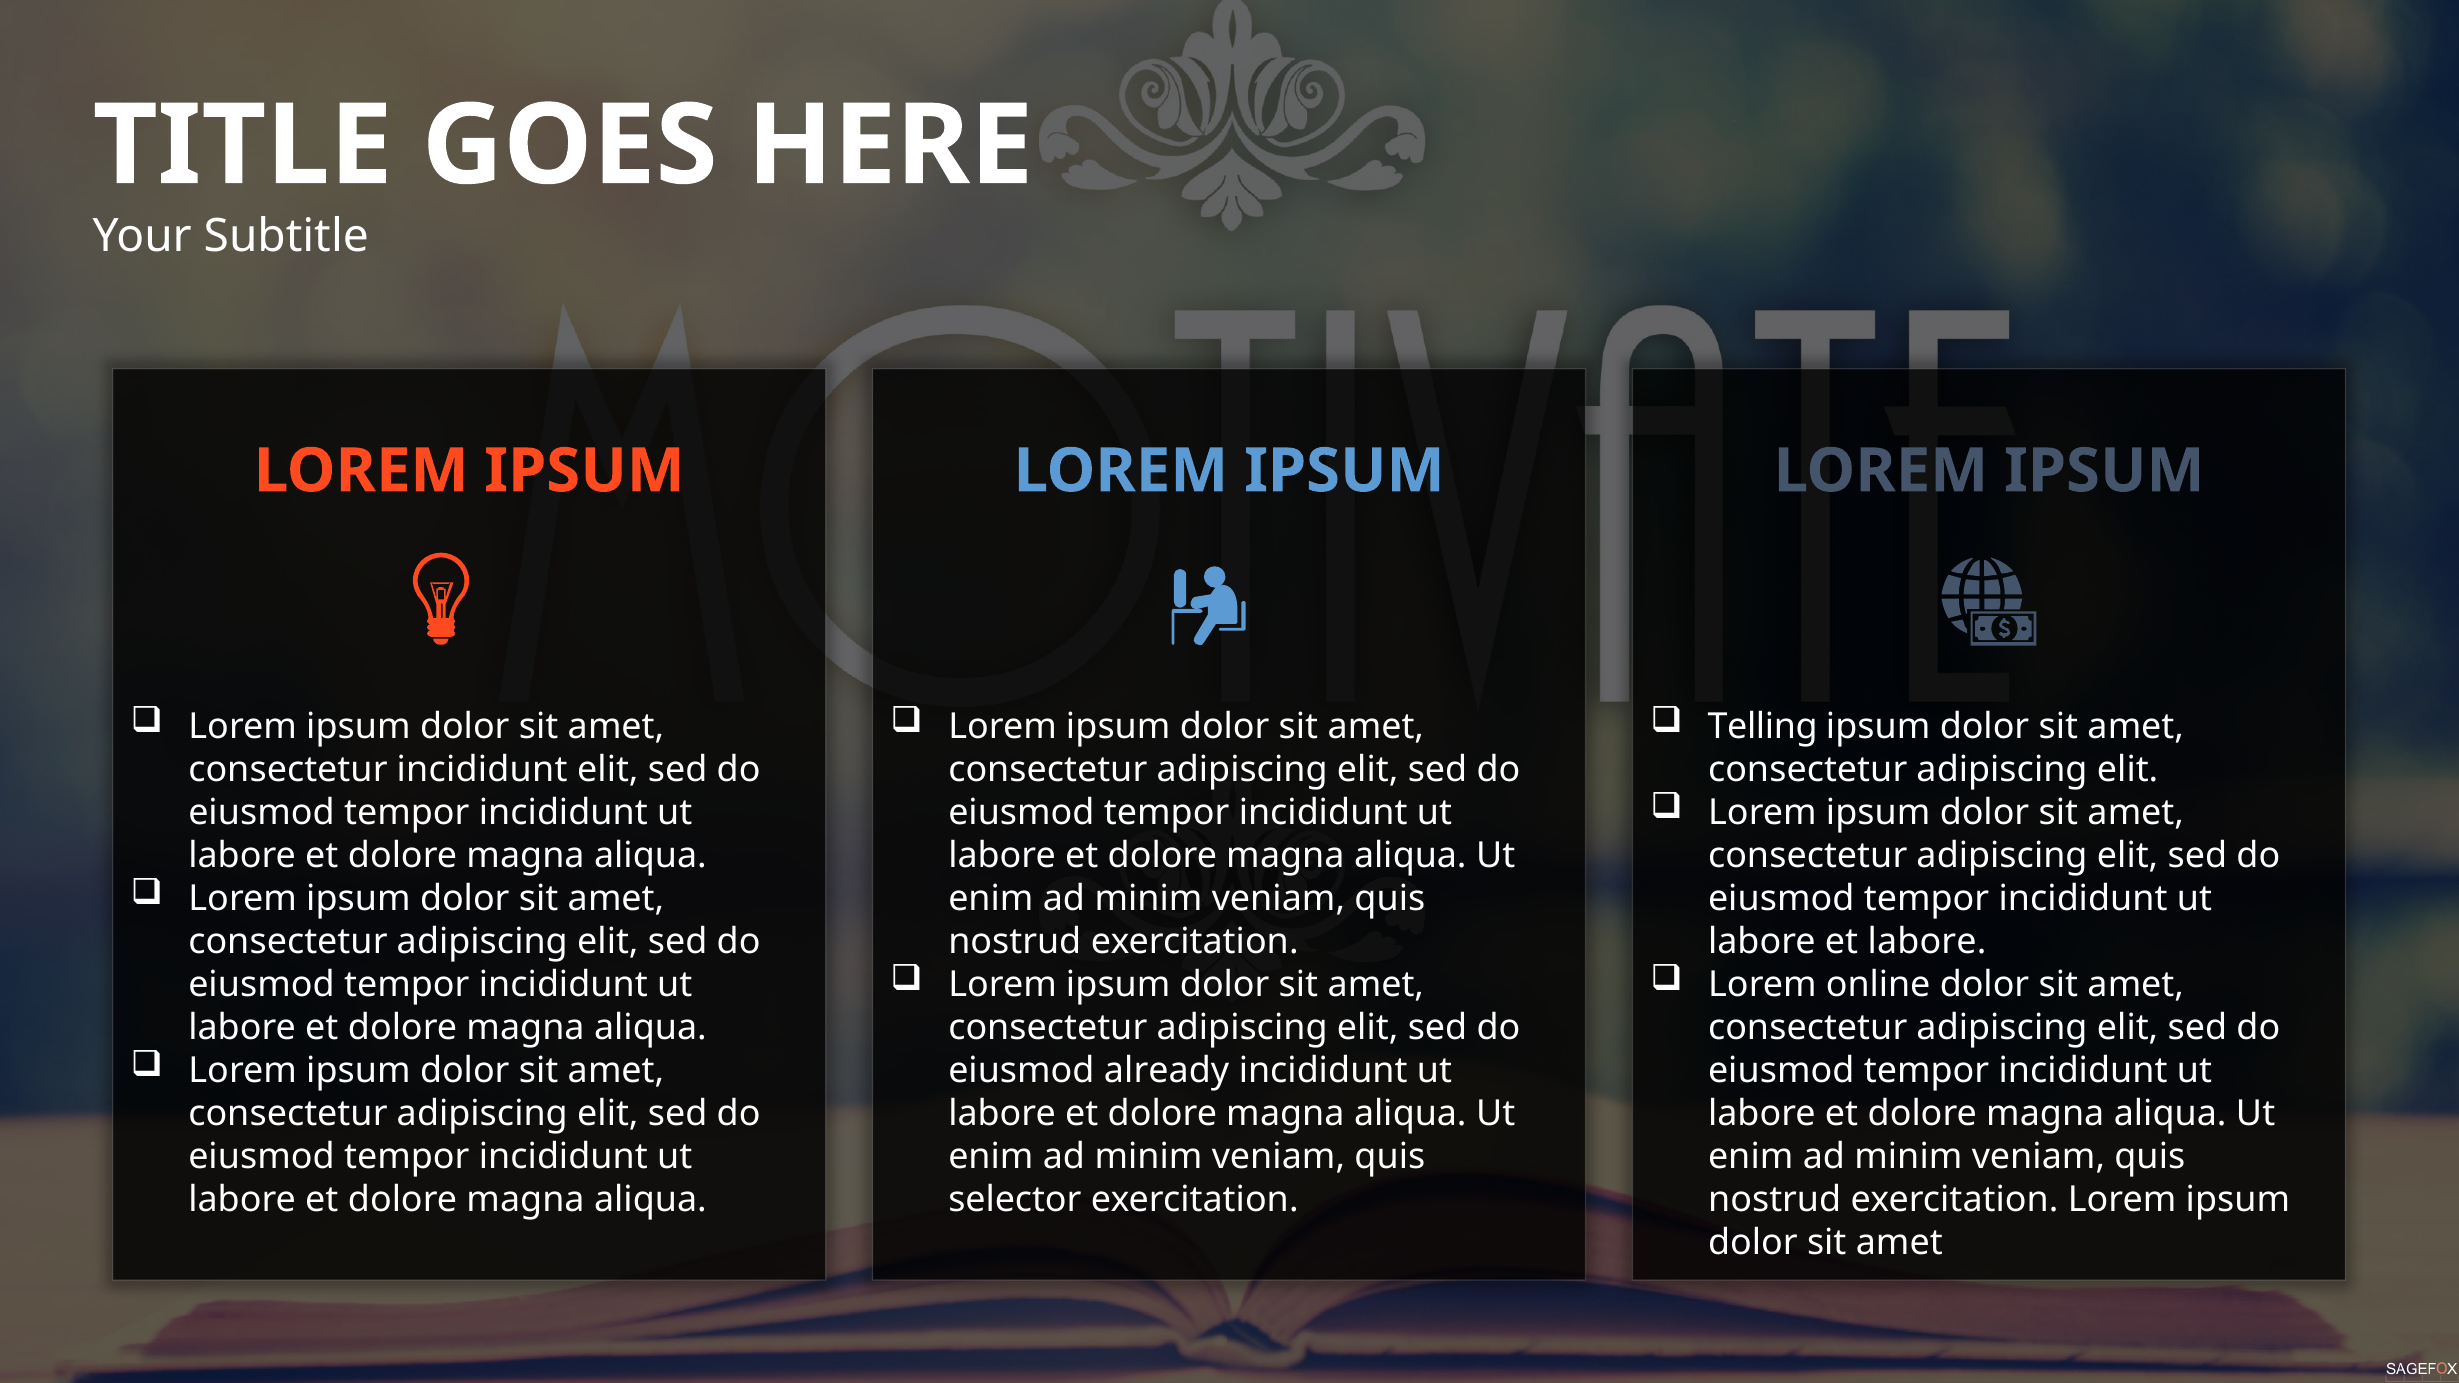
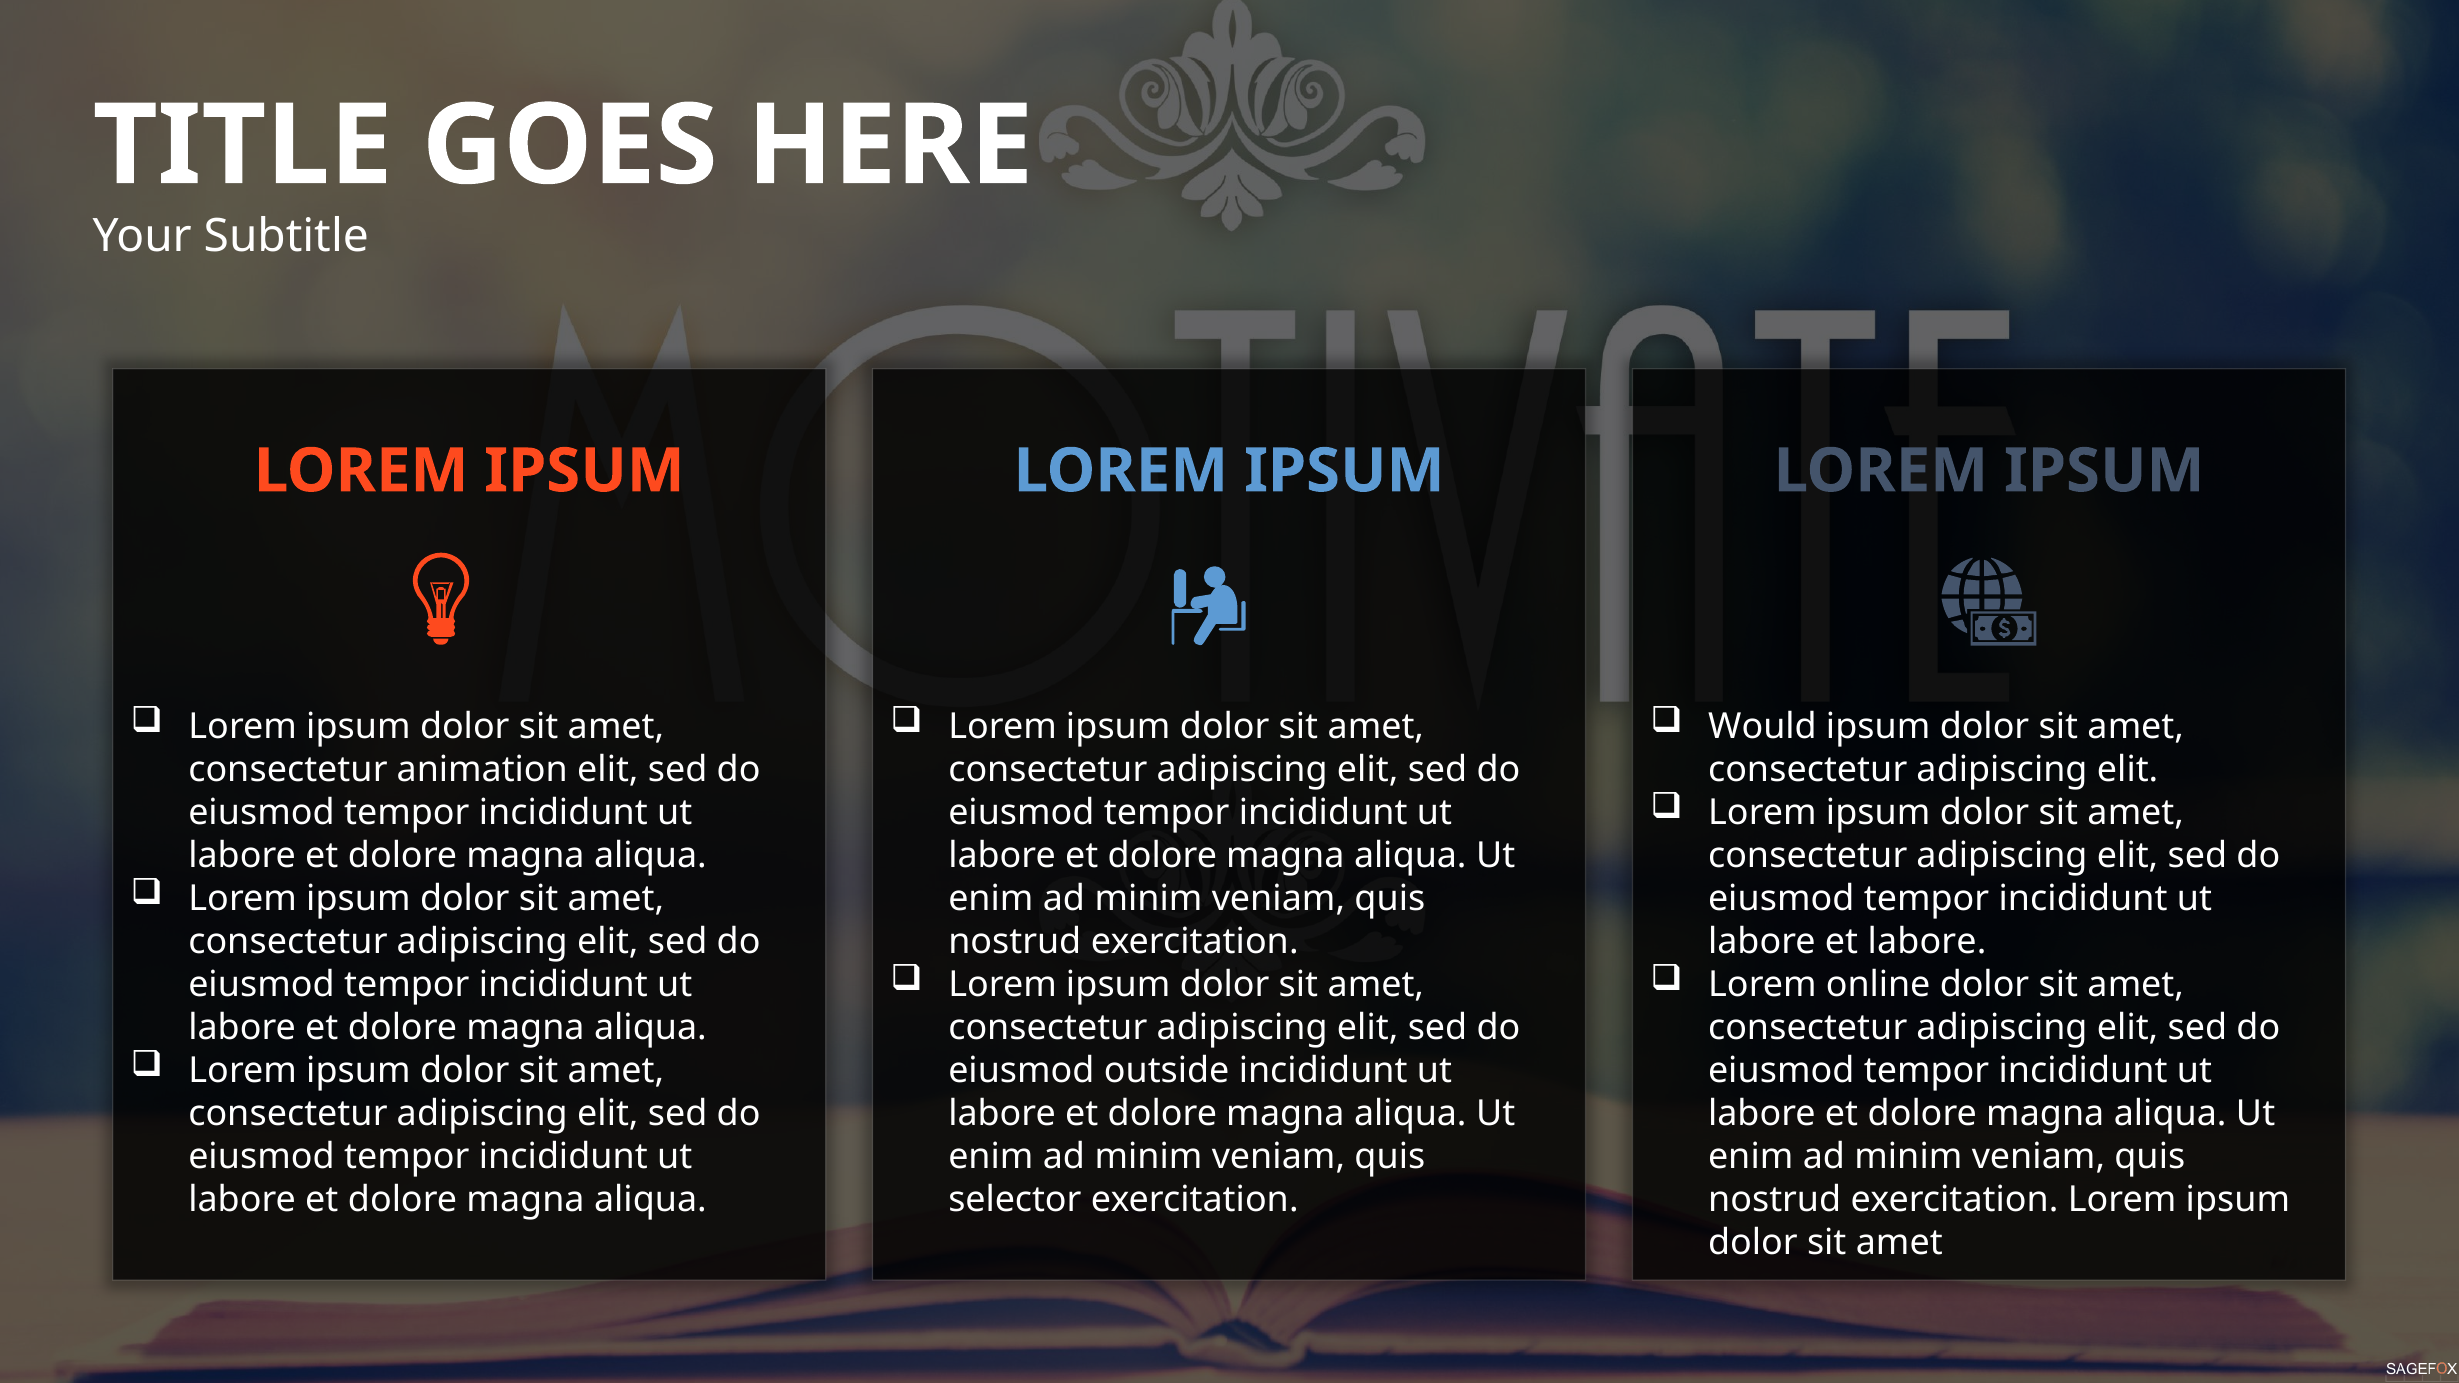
Telling: Telling -> Would
consectetur incididunt: incididunt -> animation
already: already -> outside
